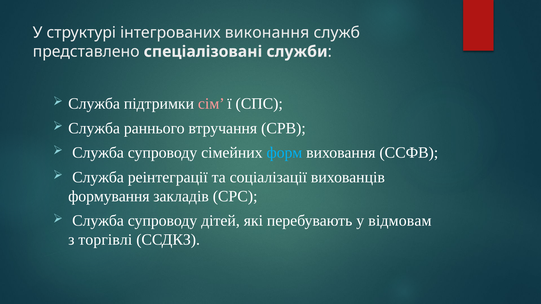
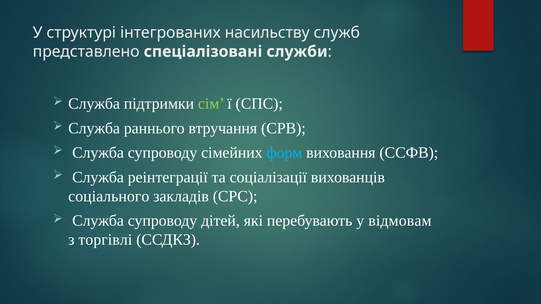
виконання: виконання -> насильству
сім colour: pink -> light green
формування: формування -> соціального
